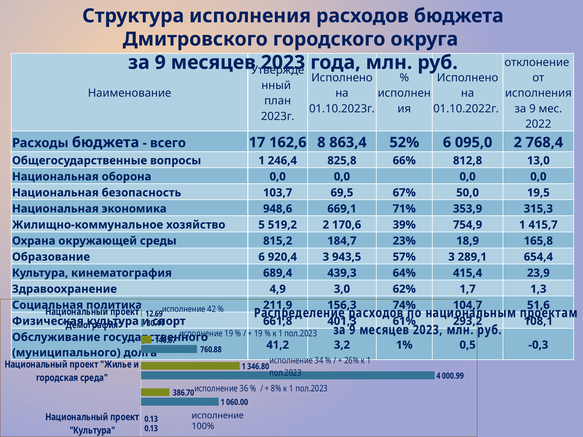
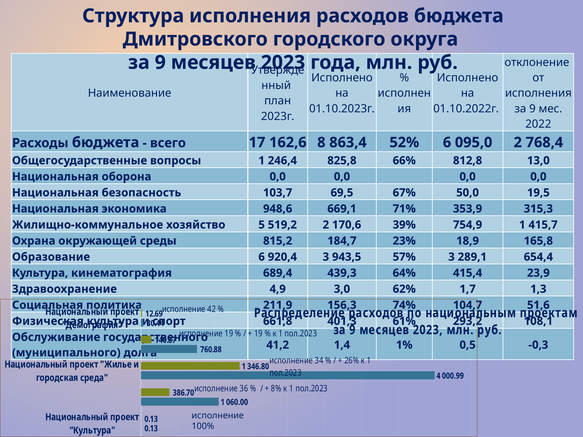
3,2: 3,2 -> 1,4
